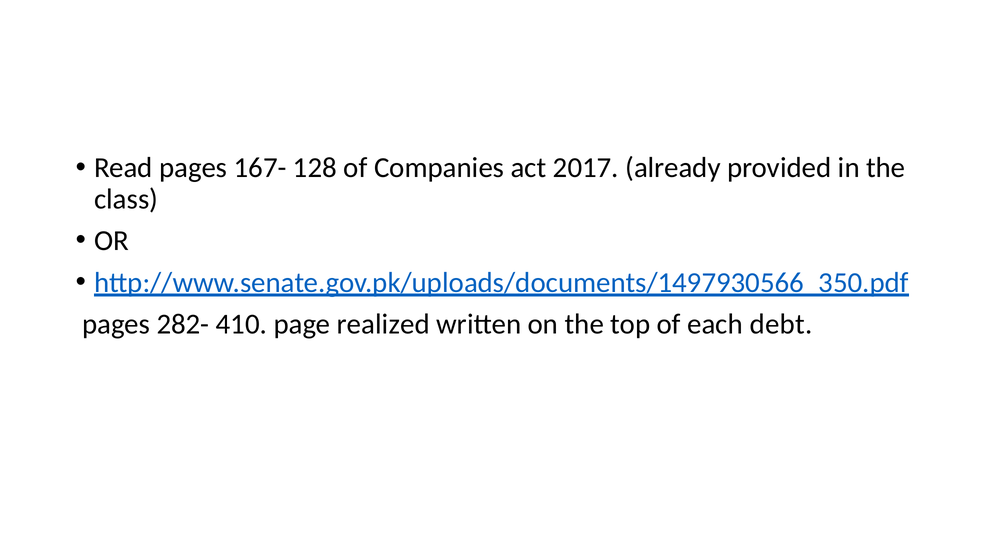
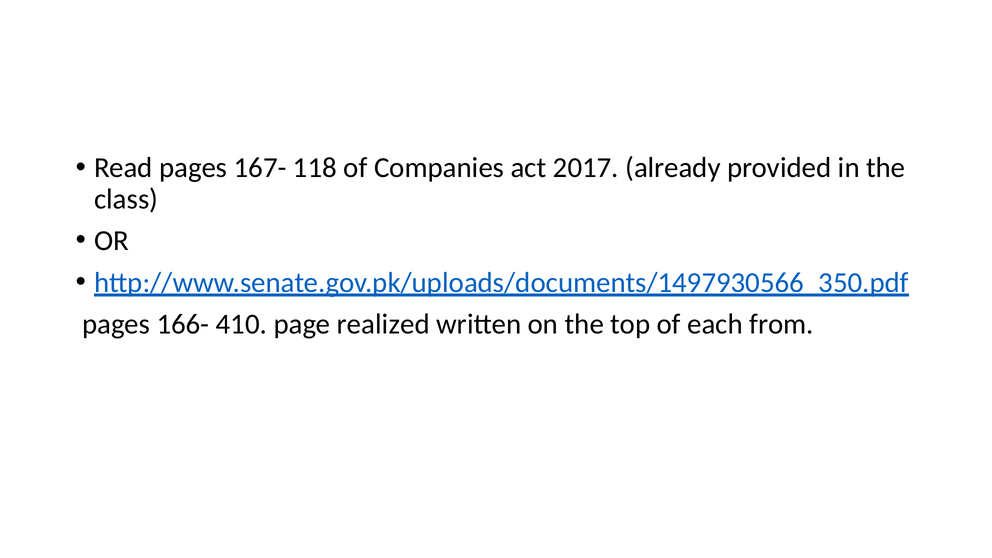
128: 128 -> 118
282-: 282- -> 166-
debt: debt -> from
